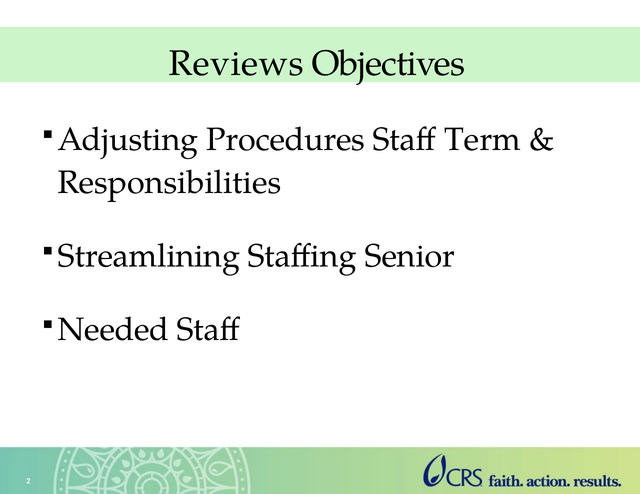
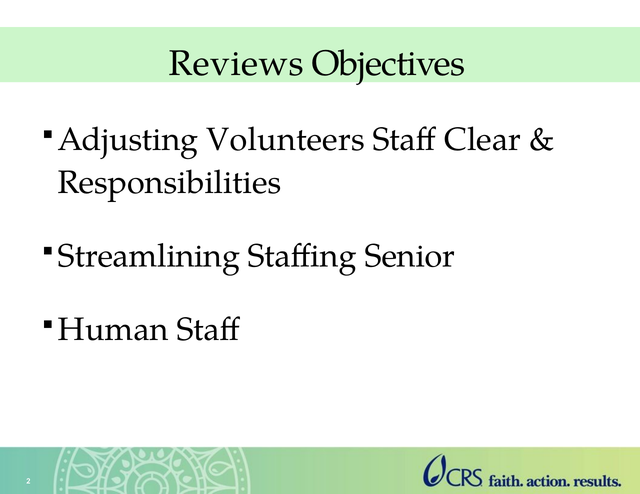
Procedures: Procedures -> Volunteers
Term: Term -> Clear
Needed: Needed -> Human
